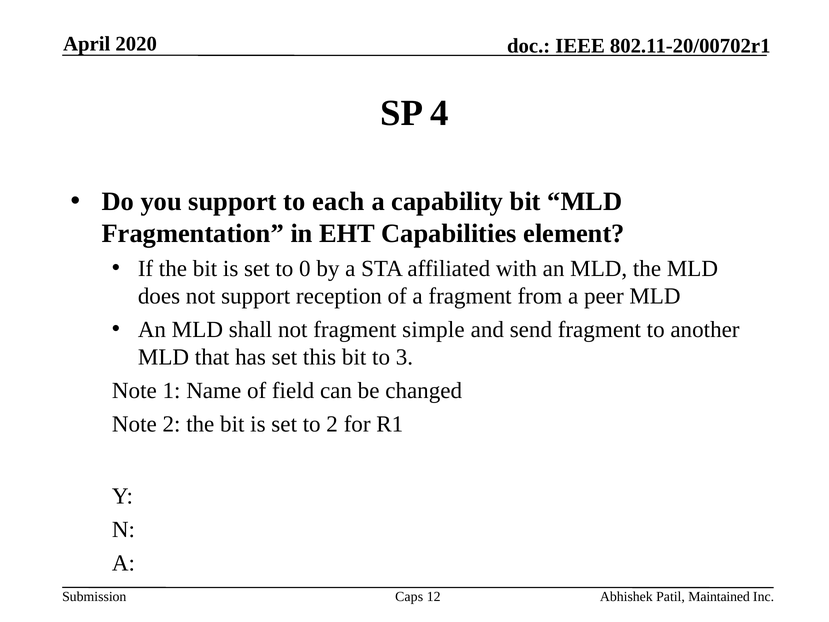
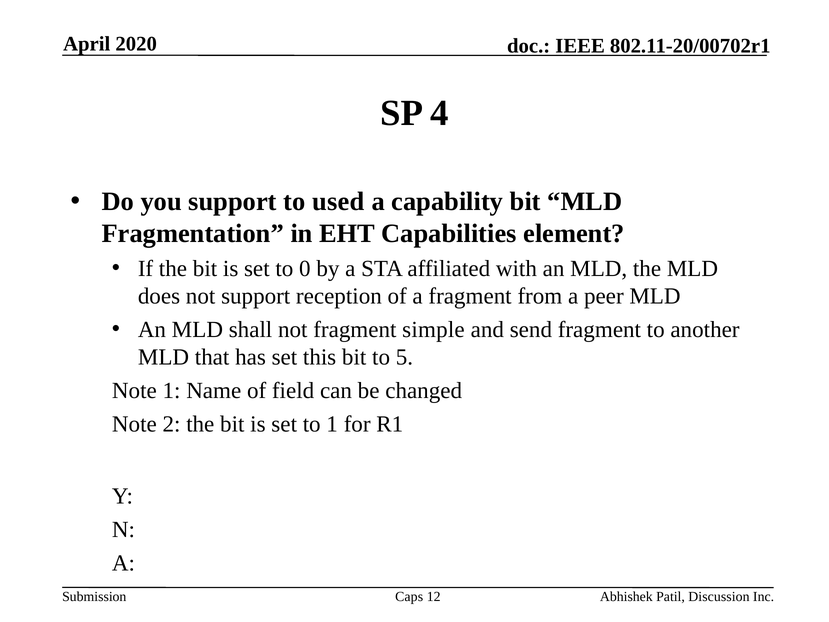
each: each -> used
3: 3 -> 5
to 2: 2 -> 1
Maintained: Maintained -> Discussion
